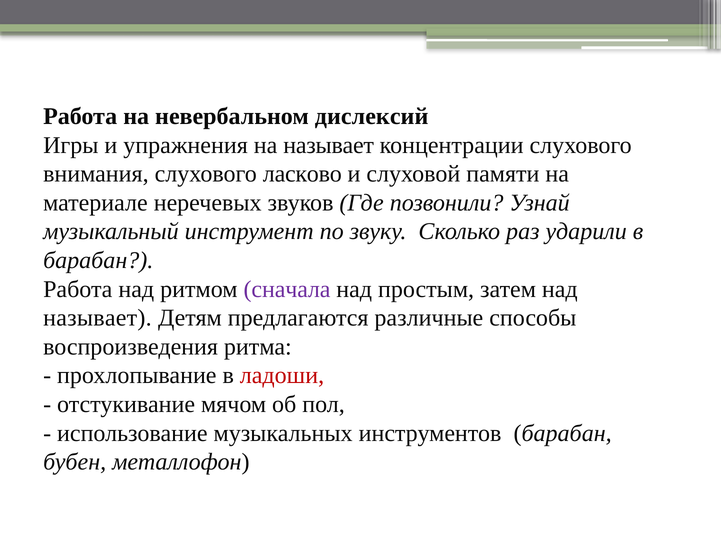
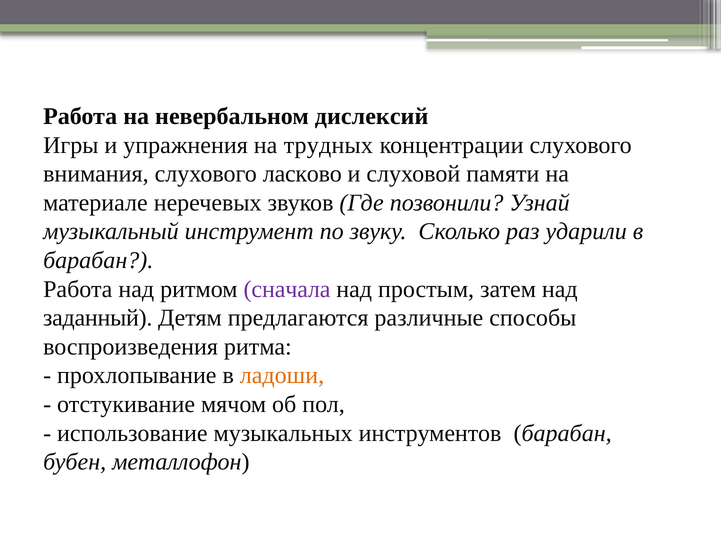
на называет: называет -> трудных
называет at (97, 318): называет -> заданный
ладоши colour: red -> orange
